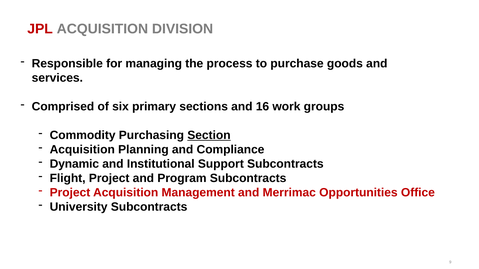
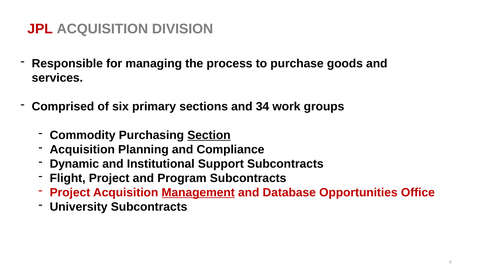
16: 16 -> 34
Management underline: none -> present
Merrimac: Merrimac -> Database
